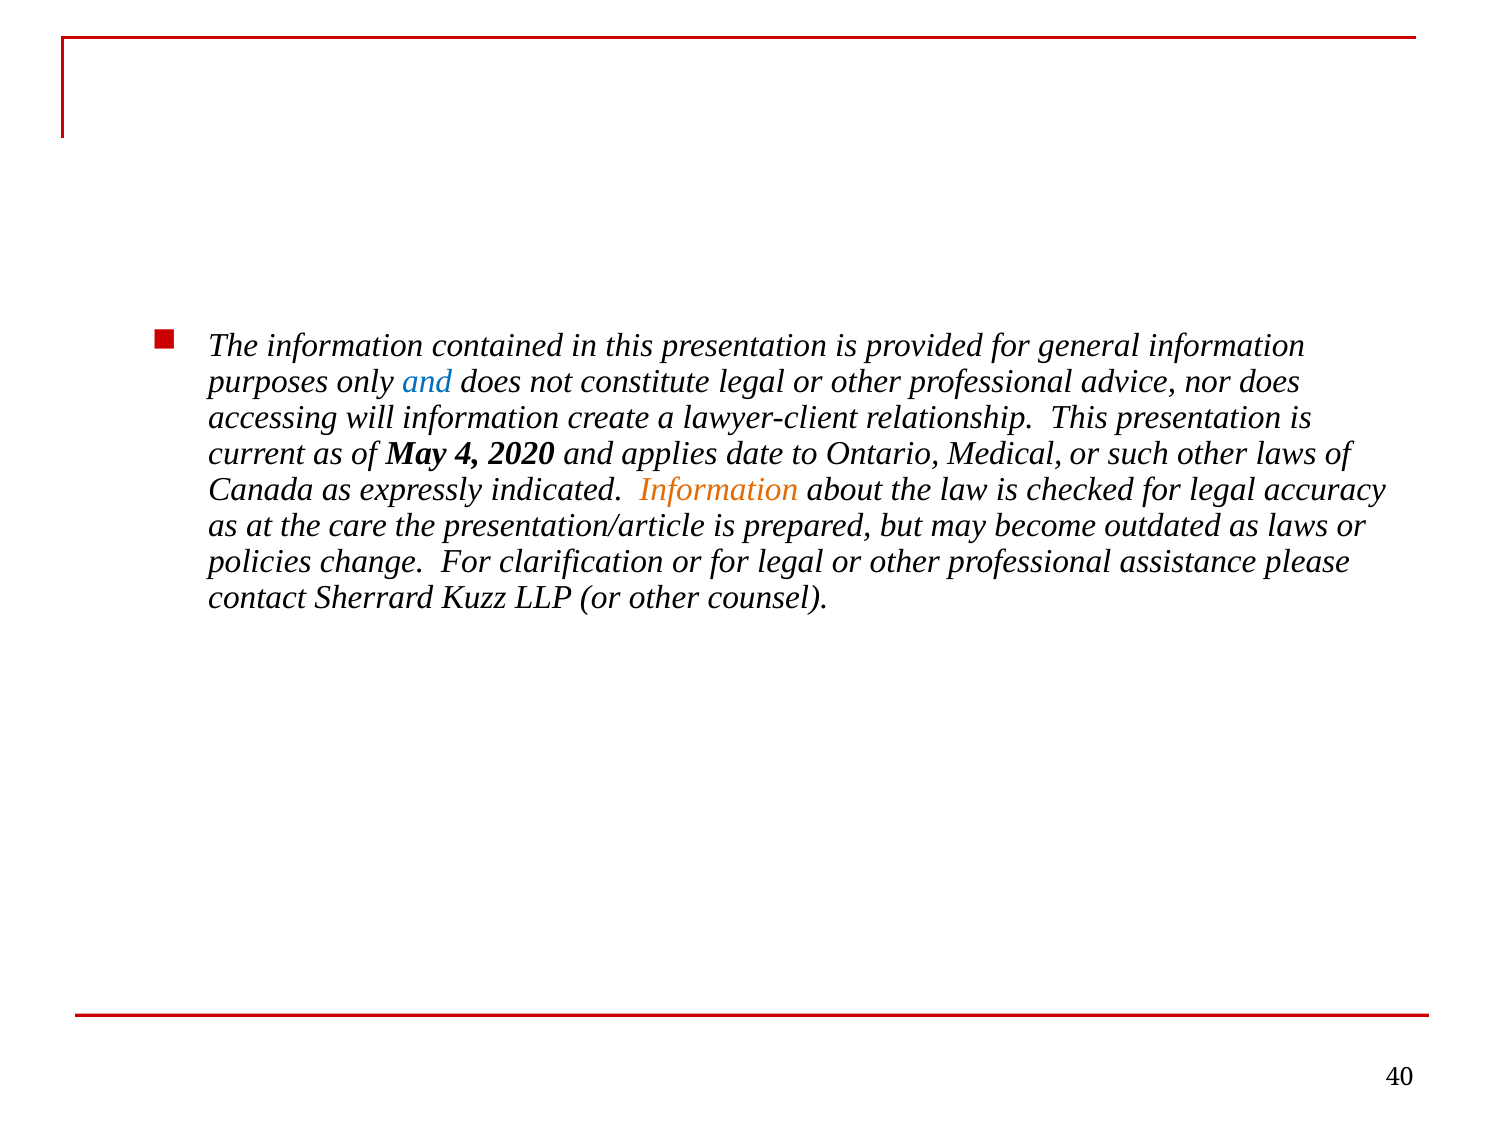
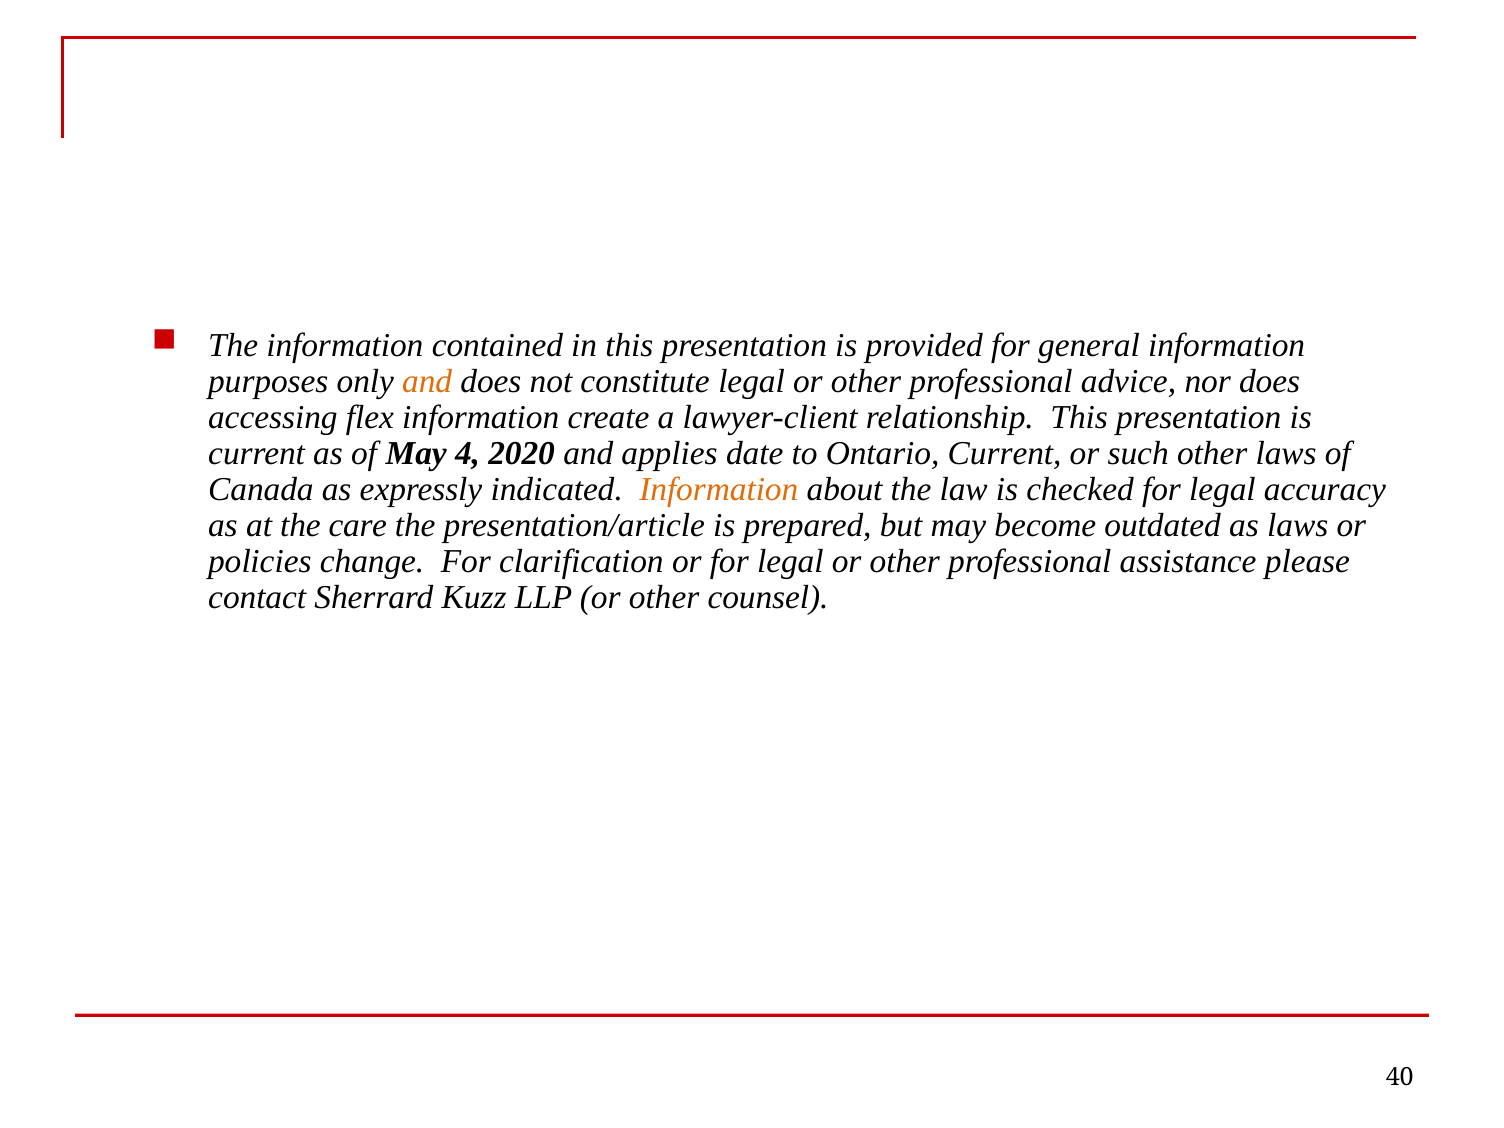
and at (427, 381) colour: blue -> orange
will: will -> flex
Ontario Medical: Medical -> Current
